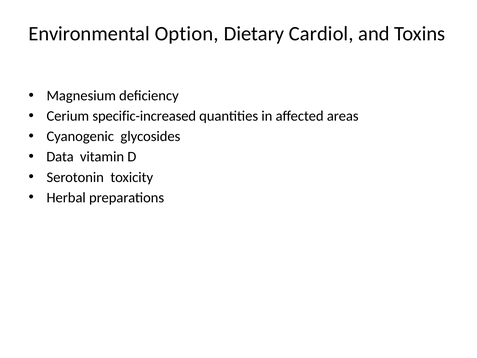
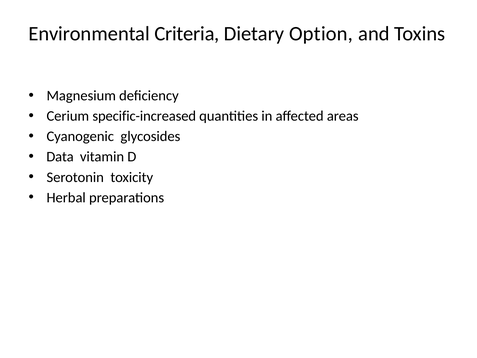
Option: Option -> Criteria
Cardiol: Cardiol -> Option
